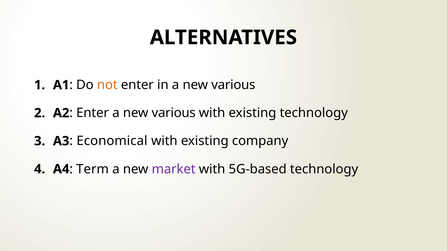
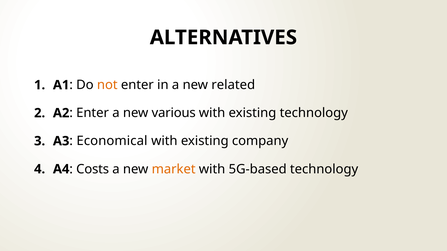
in a new various: various -> related
Term: Term -> Costs
market colour: purple -> orange
